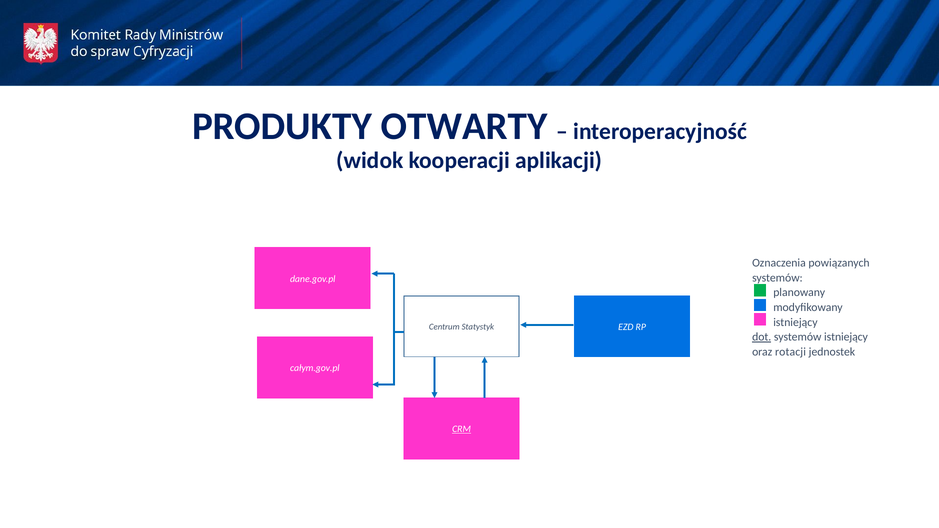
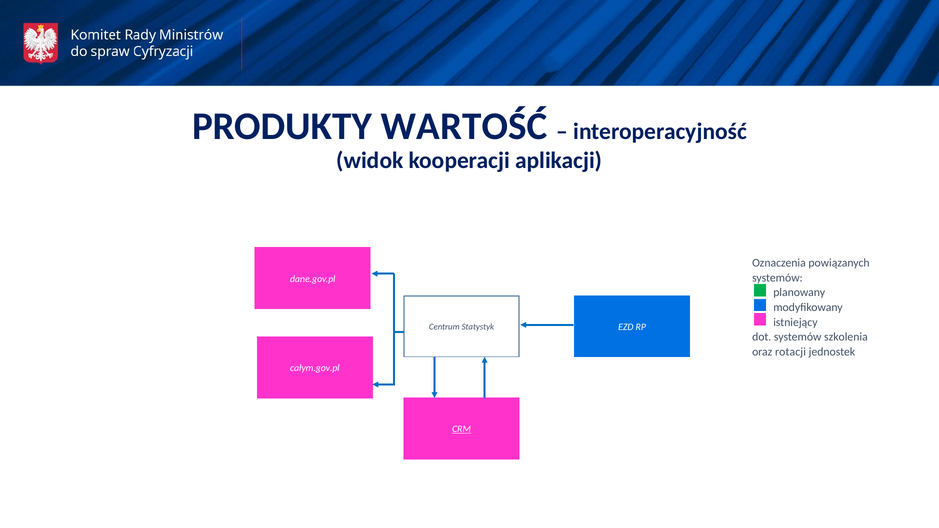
OTWARTY: OTWARTY -> WARTOŚĆ
dot underline: present -> none
systemów istniejący: istniejący -> szkolenia
